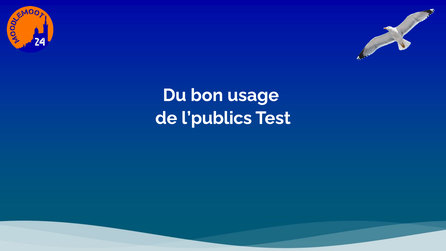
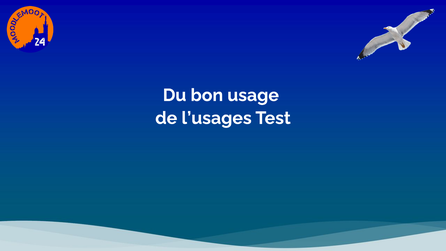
l’publics: l’publics -> l’usages
